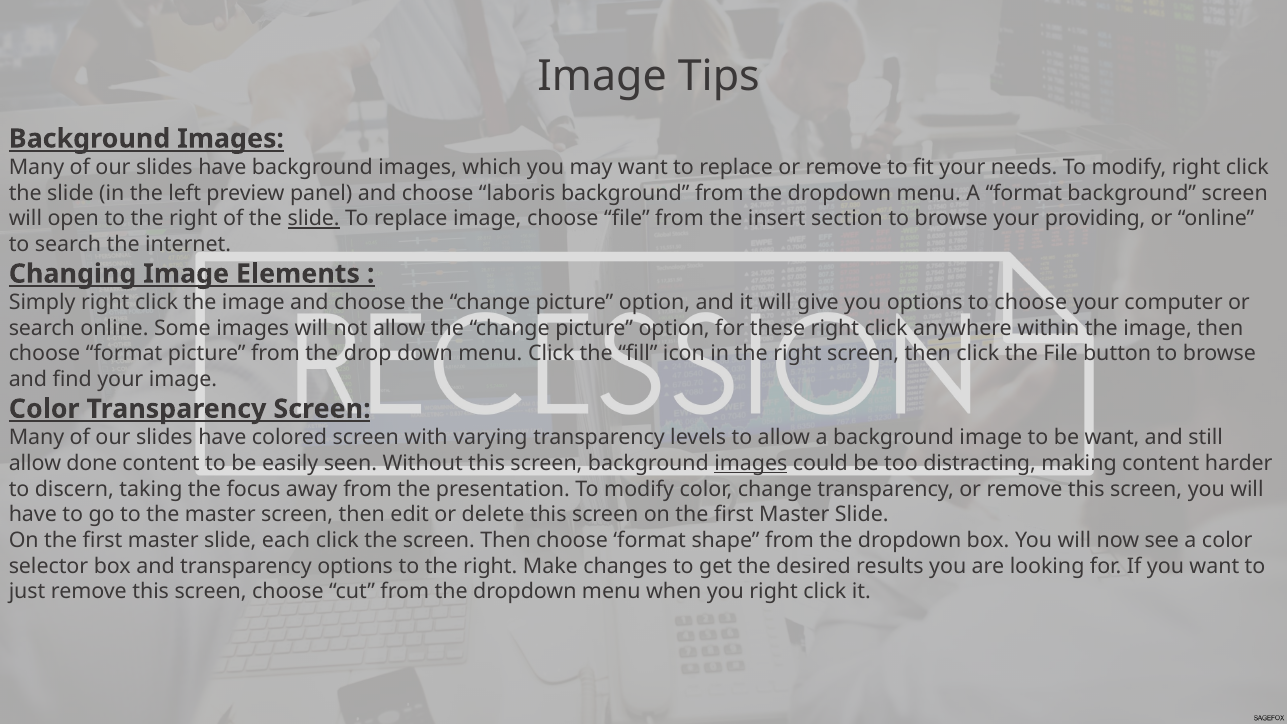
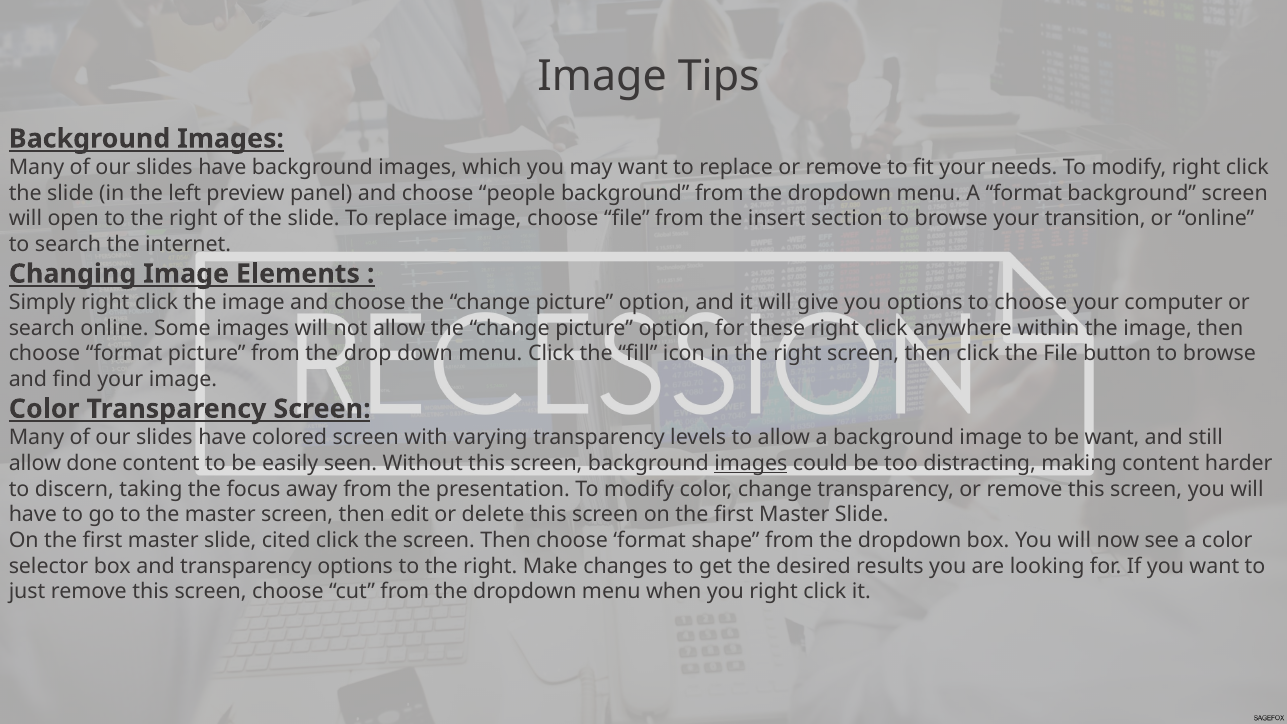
laboris: laboris -> people
slide at (314, 219) underline: present -> none
providing: providing -> transition
each: each -> cited
